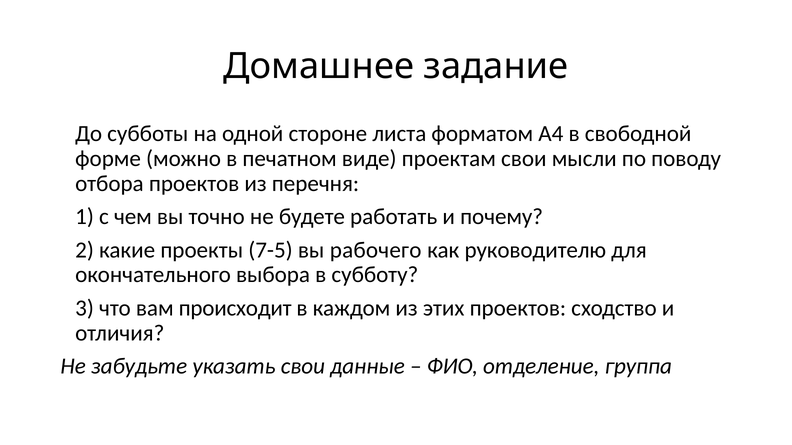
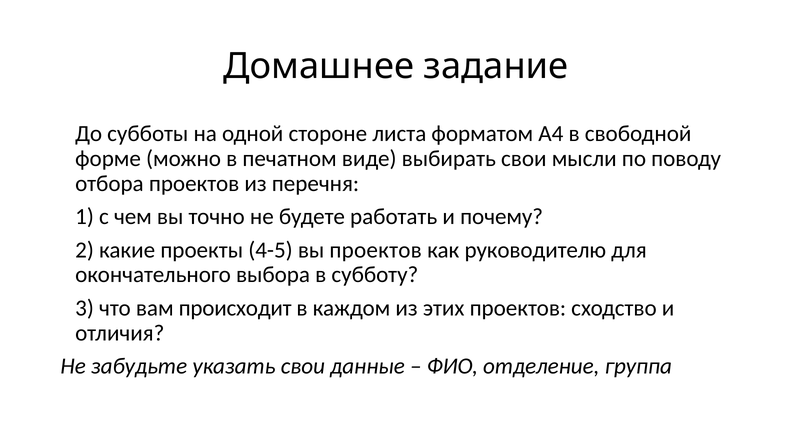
проектам: проектам -> выбирать
7-5: 7-5 -> 4-5
вы рабочего: рабочего -> проектов
